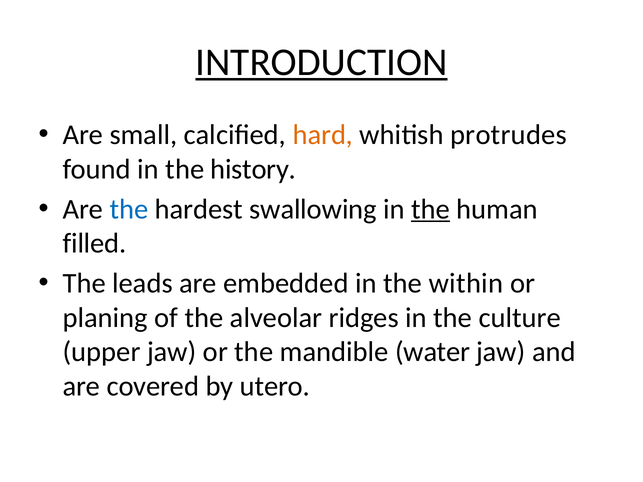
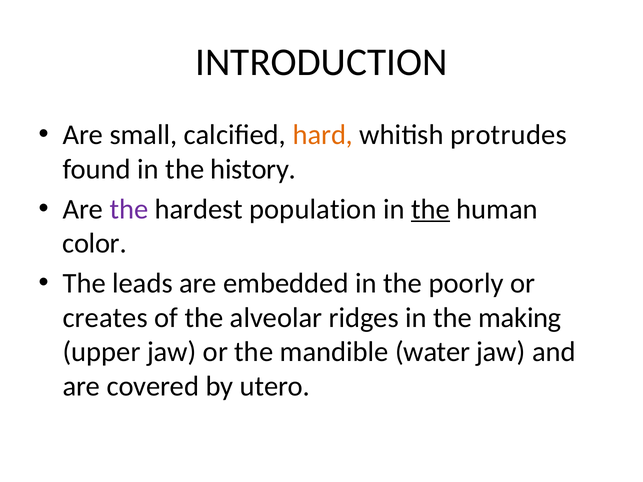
INTRODUCTION underline: present -> none
the at (129, 209) colour: blue -> purple
swallowing: swallowing -> population
filled: filled -> color
within: within -> poorly
planing: planing -> creates
culture: culture -> making
